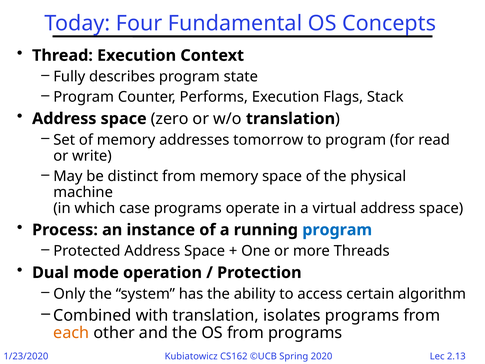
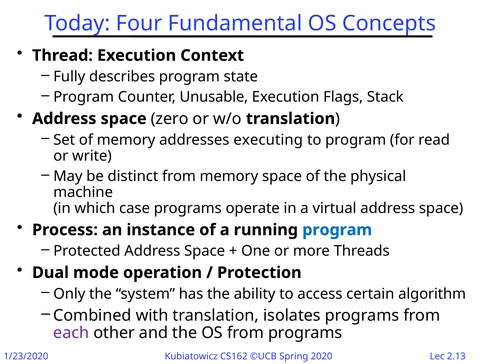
Performs: Performs -> Unusable
tomorrow: tomorrow -> executing
each colour: orange -> purple
